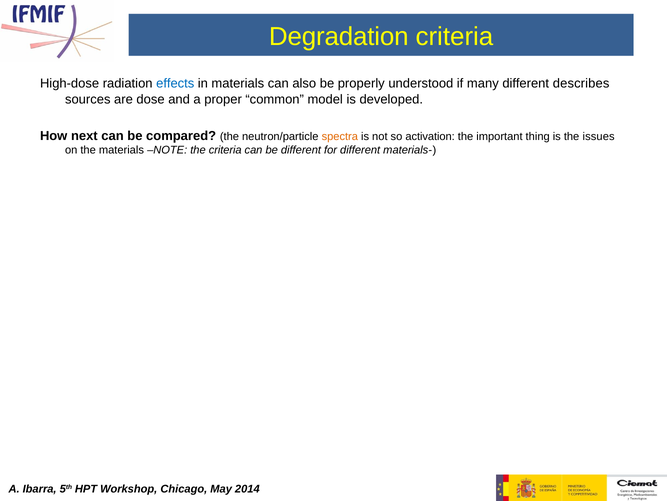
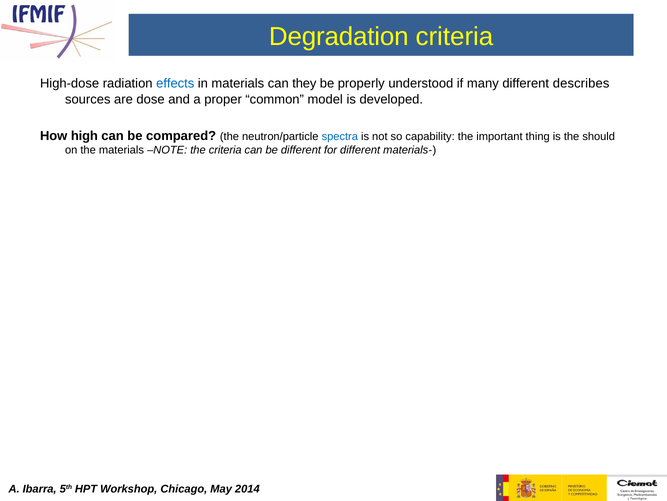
also: also -> they
next: next -> high
spectra colour: orange -> blue
activation: activation -> capability
issues: issues -> should
